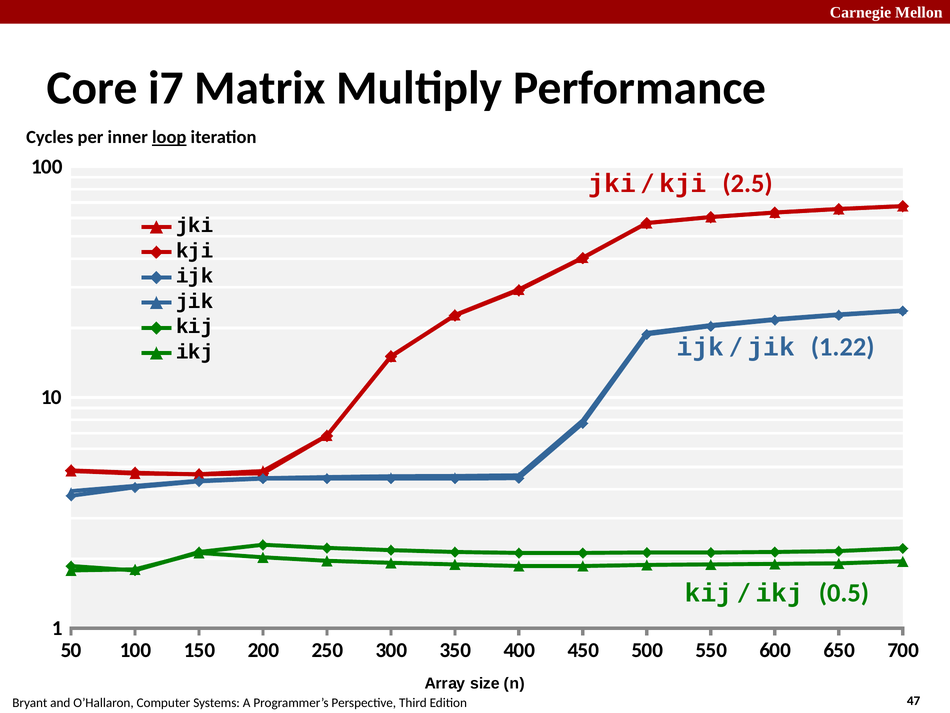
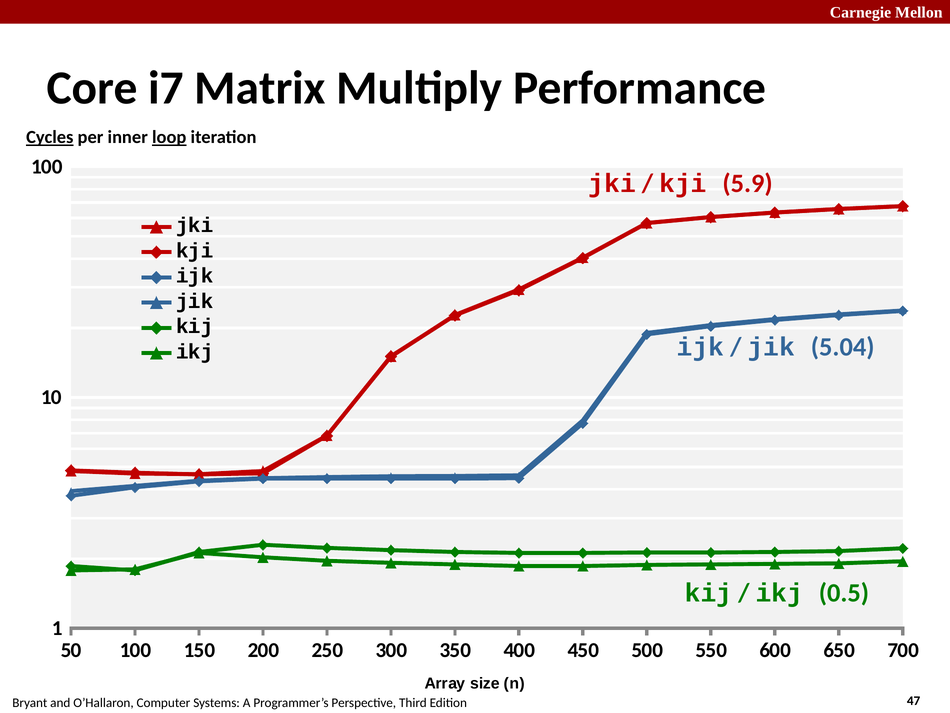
Cycles underline: none -> present
2.5: 2.5 -> 5.9
1.22: 1.22 -> 5.04
